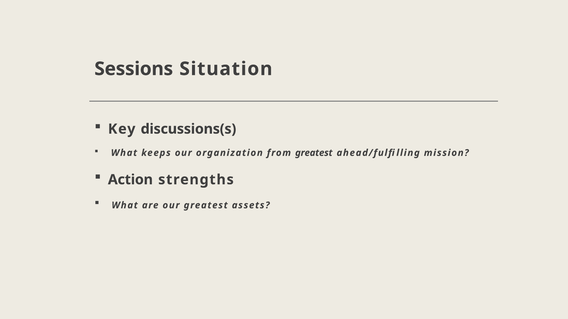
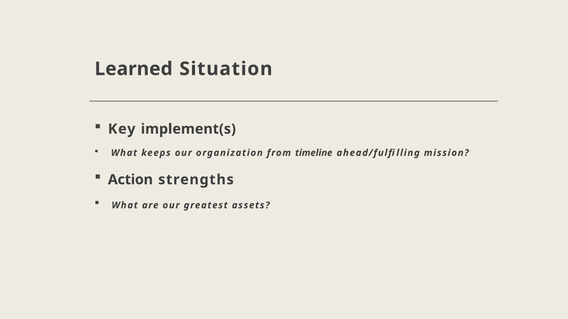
Sessions: Sessions -> Learned
discussions(s: discussions(s -> implement(s
from greatest: greatest -> timeline
